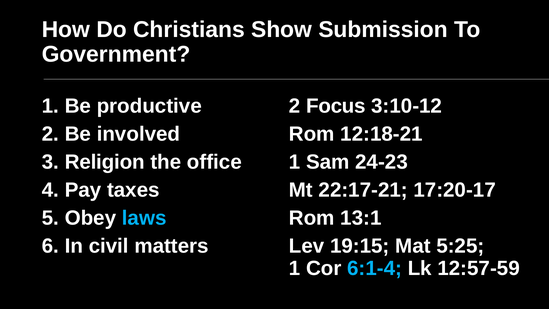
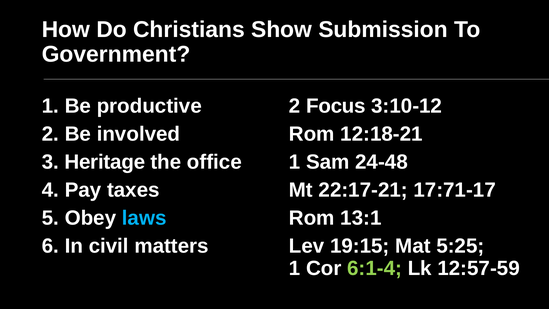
Religion: Religion -> Heritage
24-23: 24-23 -> 24-48
17:20-17: 17:20-17 -> 17:71-17
6:1-4 colour: light blue -> light green
